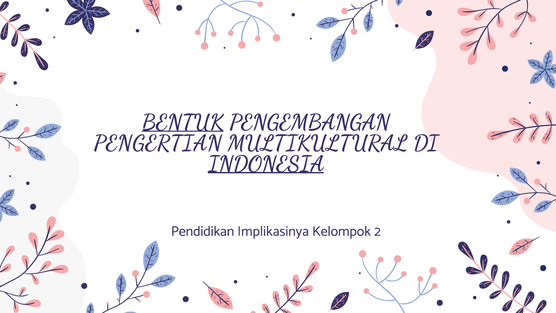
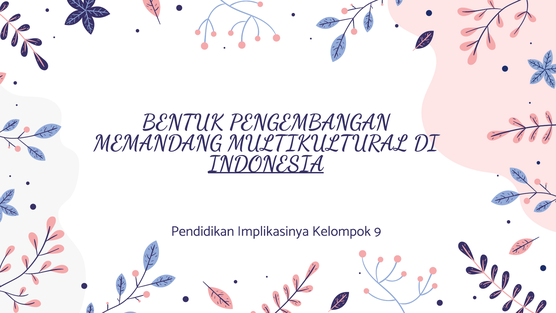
BENTUK underline: present -> none
PENGERTIAN: PENGERTIAN -> MEMANDANG
2: 2 -> 9
